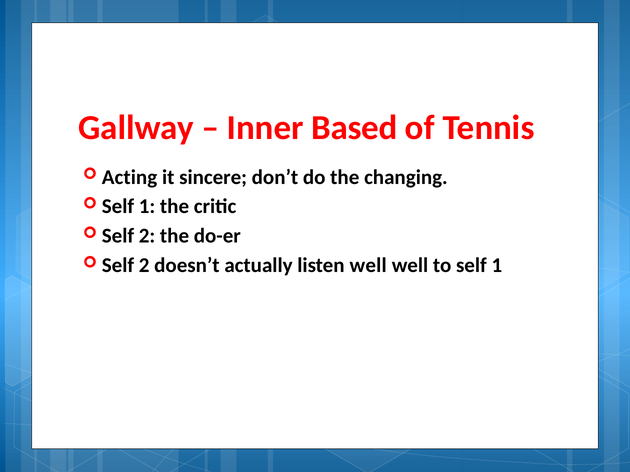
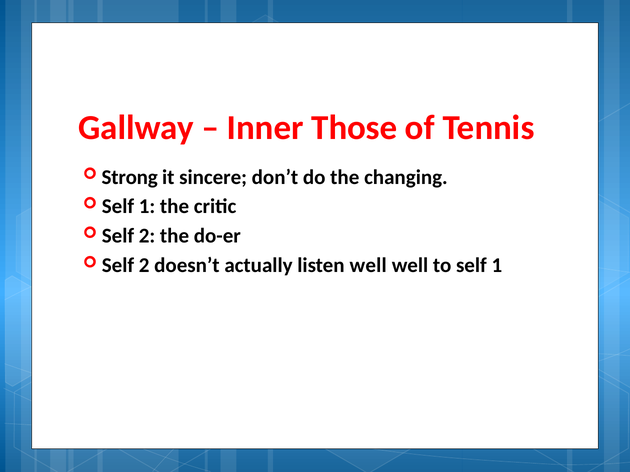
Based: Based -> Those
Acting: Acting -> Strong
